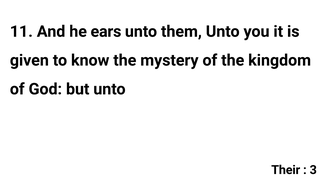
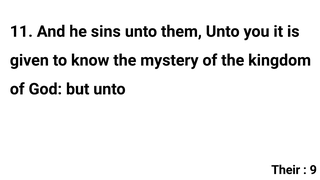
ears: ears -> sins
3: 3 -> 9
